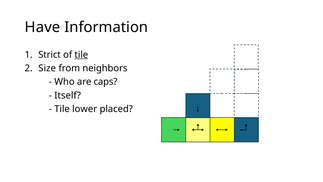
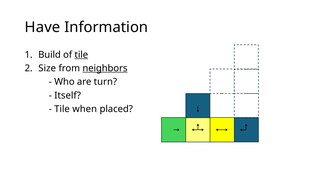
Strict: Strict -> Build
neighbors underline: none -> present
caps: caps -> turn
lower: lower -> when
